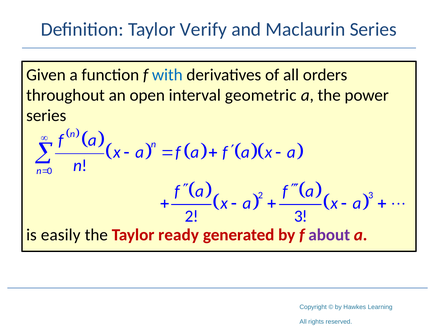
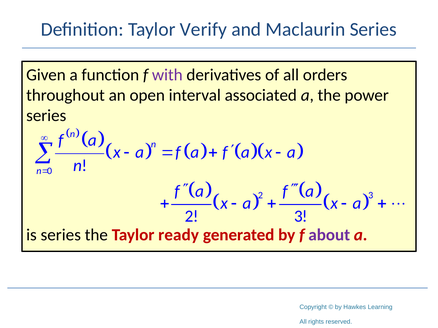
with colour: blue -> purple
geometric: geometric -> associated
is easily: easily -> series
